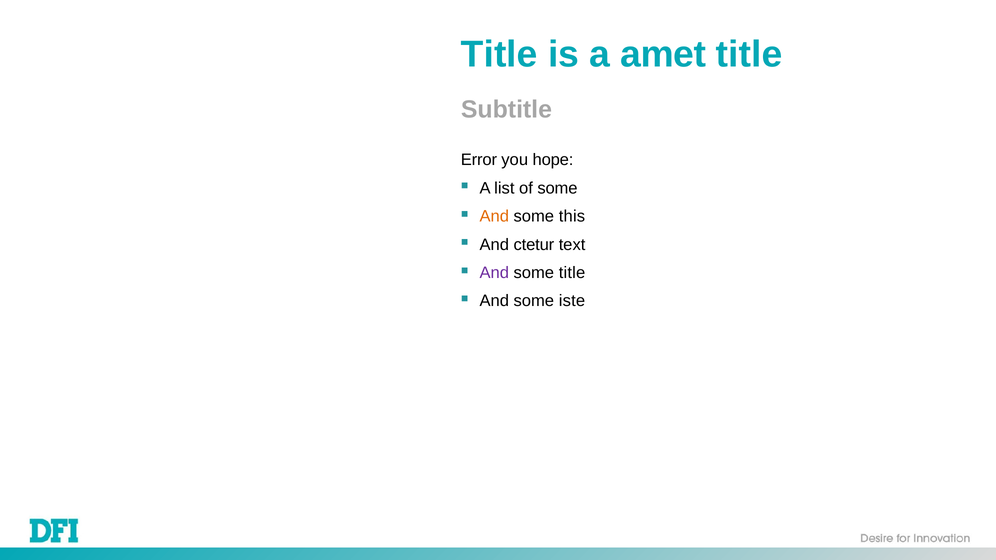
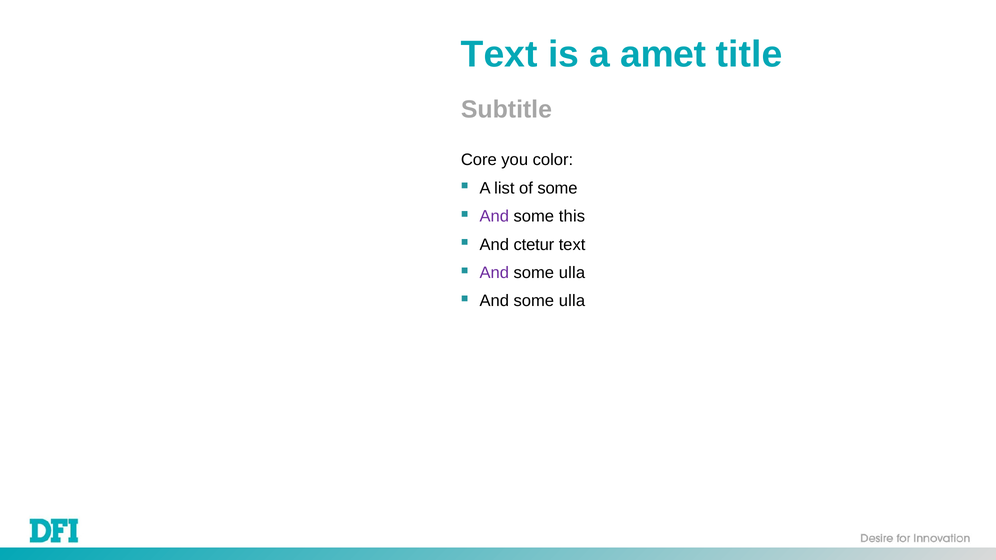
Title at (499, 54): Title -> Text
Error: Error -> Core
hope: hope -> color
And at (494, 216) colour: orange -> purple
title at (572, 273): title -> ulla
iste at (572, 301): iste -> ulla
